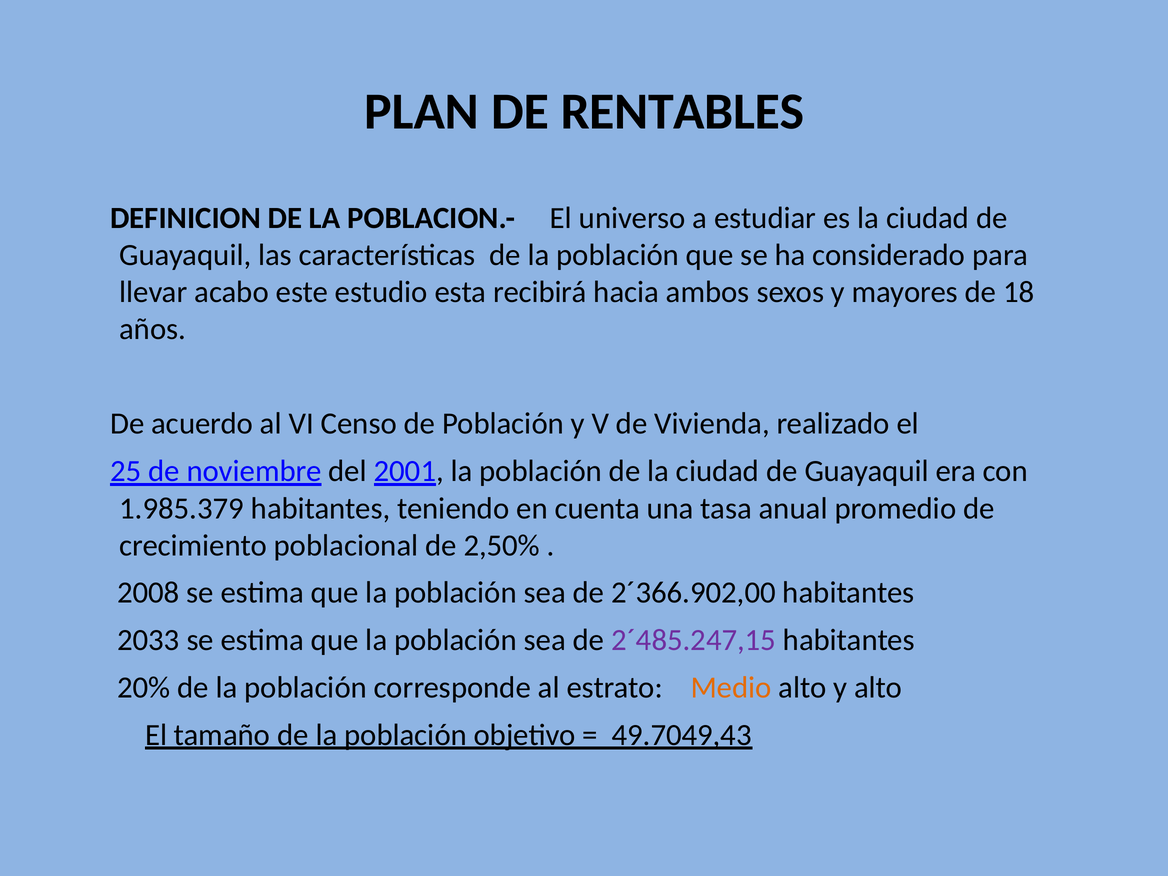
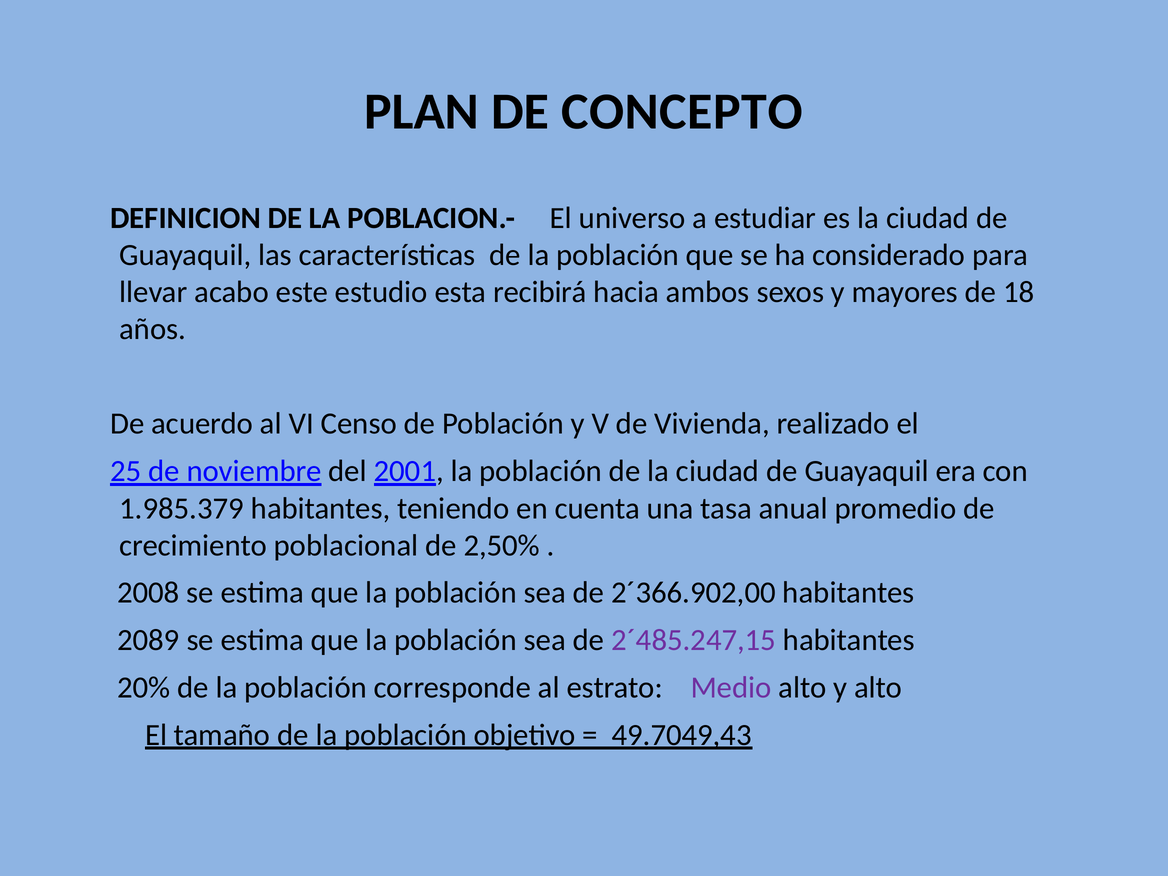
RENTABLES: RENTABLES -> CONCEPTO
2033: 2033 -> 2089
Medio colour: orange -> purple
